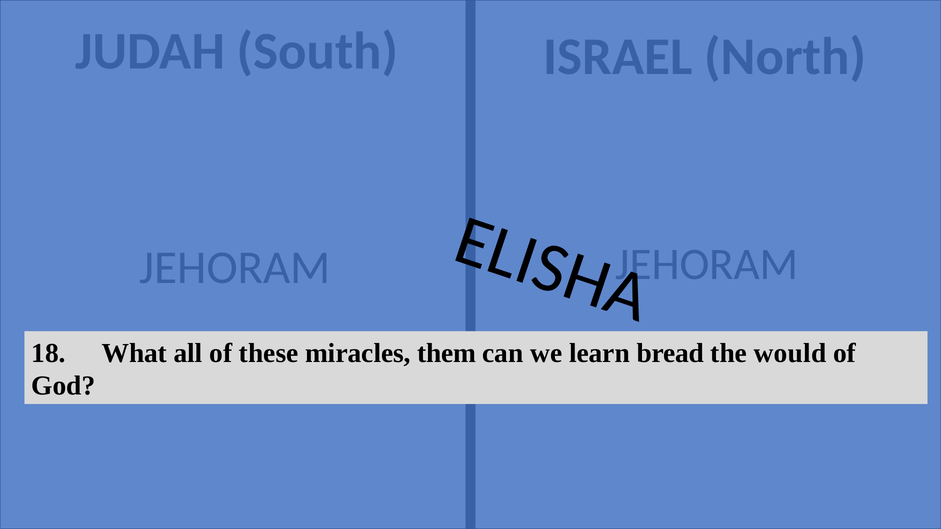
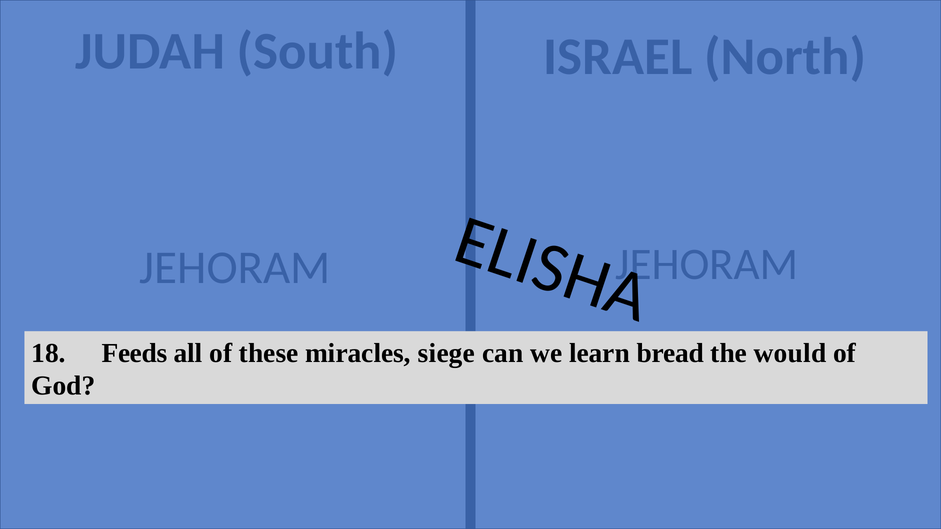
What: What -> Feeds
them: them -> siege
